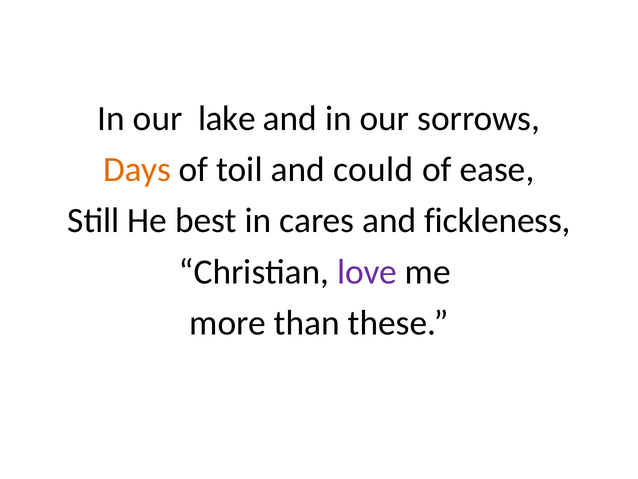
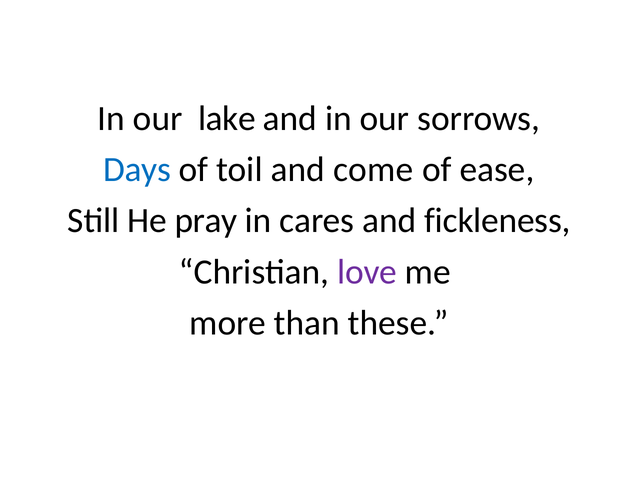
Days colour: orange -> blue
could: could -> come
best: best -> pray
